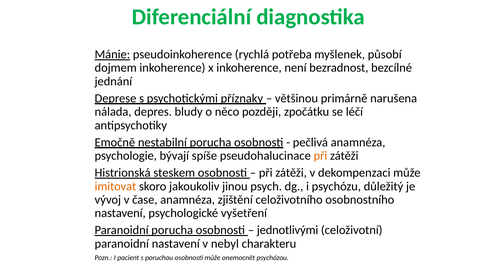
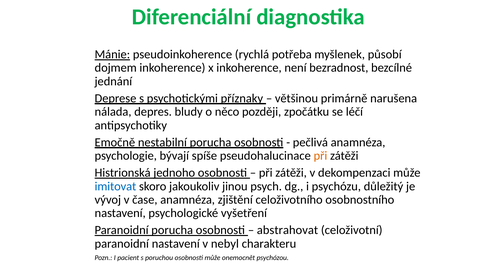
steskem: steskem -> jednoho
imitovat colour: orange -> blue
jednotlivými: jednotlivými -> abstrahovat
